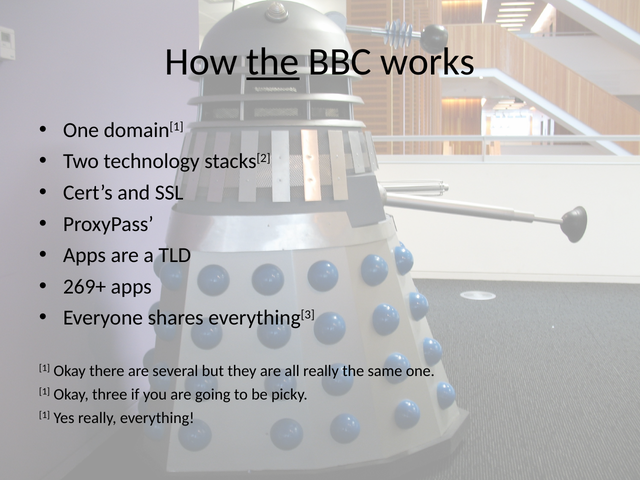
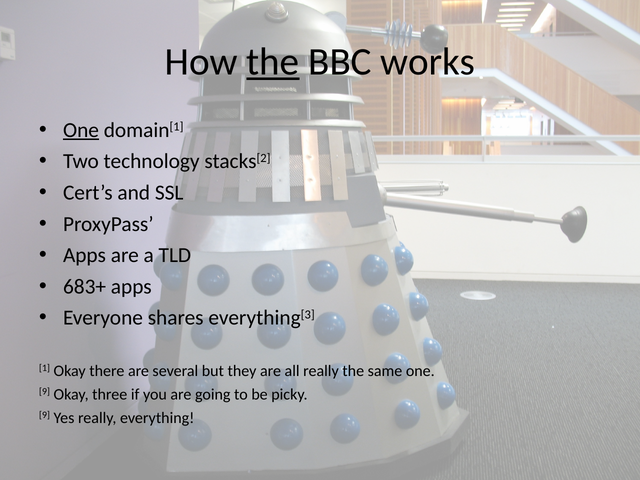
One at (81, 130) underline: none -> present
269+: 269+ -> 683+
1 at (44, 392): 1 -> 9
1 at (44, 415): 1 -> 9
